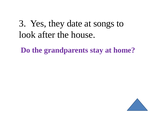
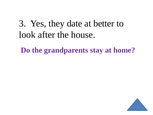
songs: songs -> better
